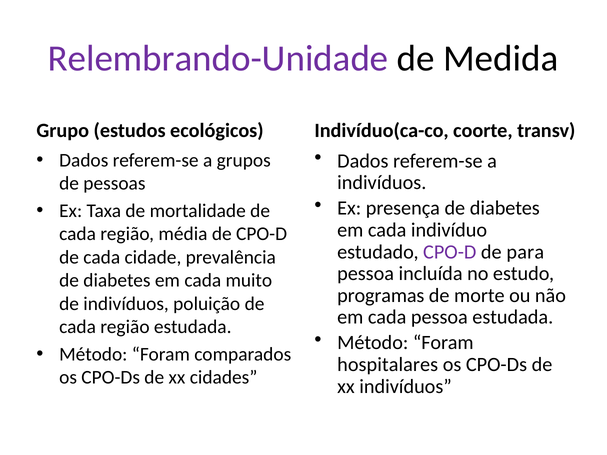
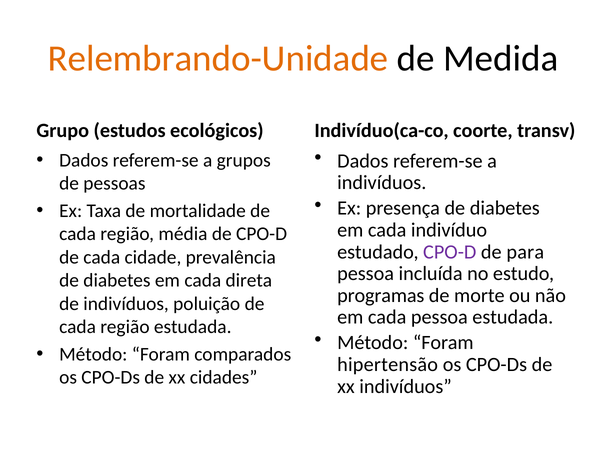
Relembrando-Unidade colour: purple -> orange
muito: muito -> direta
hospitalares: hospitalares -> hipertensão
